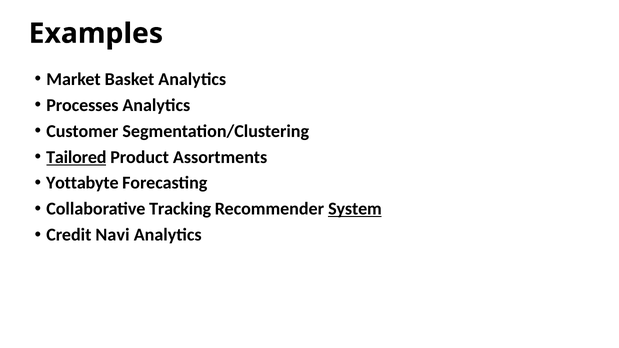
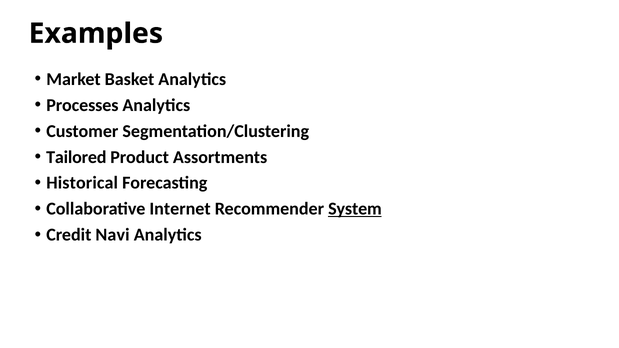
Tailored underline: present -> none
Yottabyte: Yottabyte -> Historical
Tracking: Tracking -> Internet
